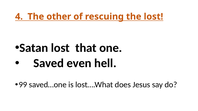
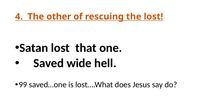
even: even -> wide
